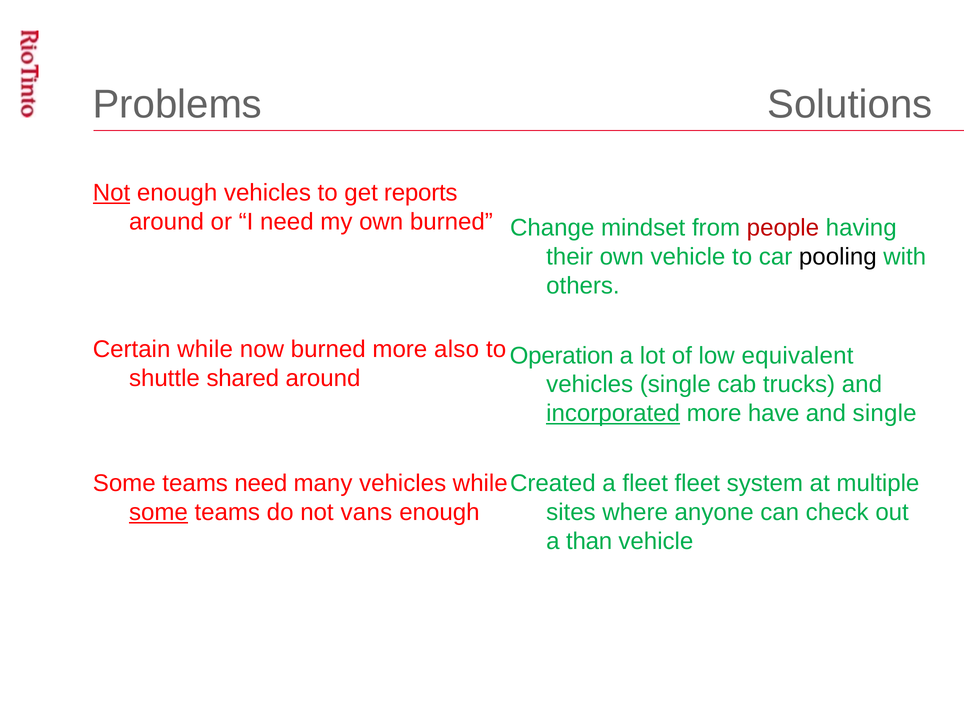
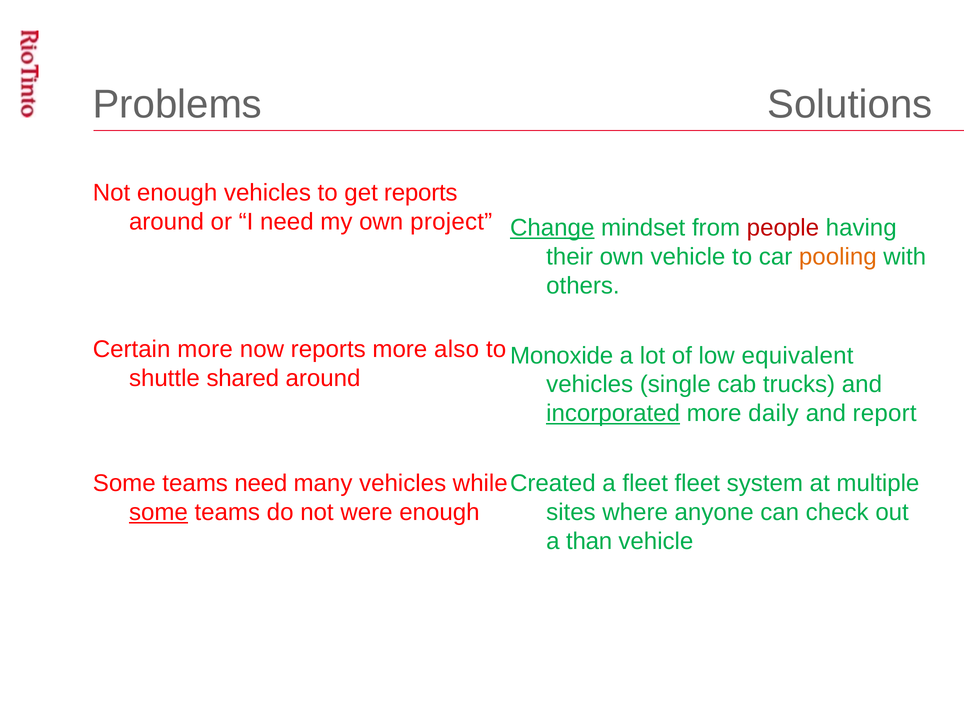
Not at (112, 193) underline: present -> none
own burned: burned -> project
Change underline: none -> present
pooling colour: black -> orange
Certain while: while -> more
now burned: burned -> reports
Operation: Operation -> Monoxide
have: have -> daily
and single: single -> report
vans: vans -> were
